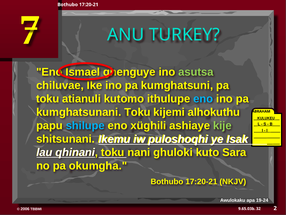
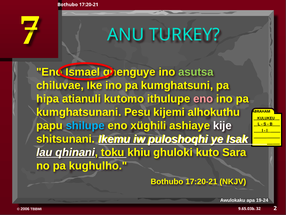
toku at (48, 99): toku -> hipa
eno at (203, 99) colour: light blue -> pink
kumghatsunani Toku: Toku -> Pesu
kije colour: light green -> white
nani: nani -> khiu
okumgha: okumgha -> kughulho
